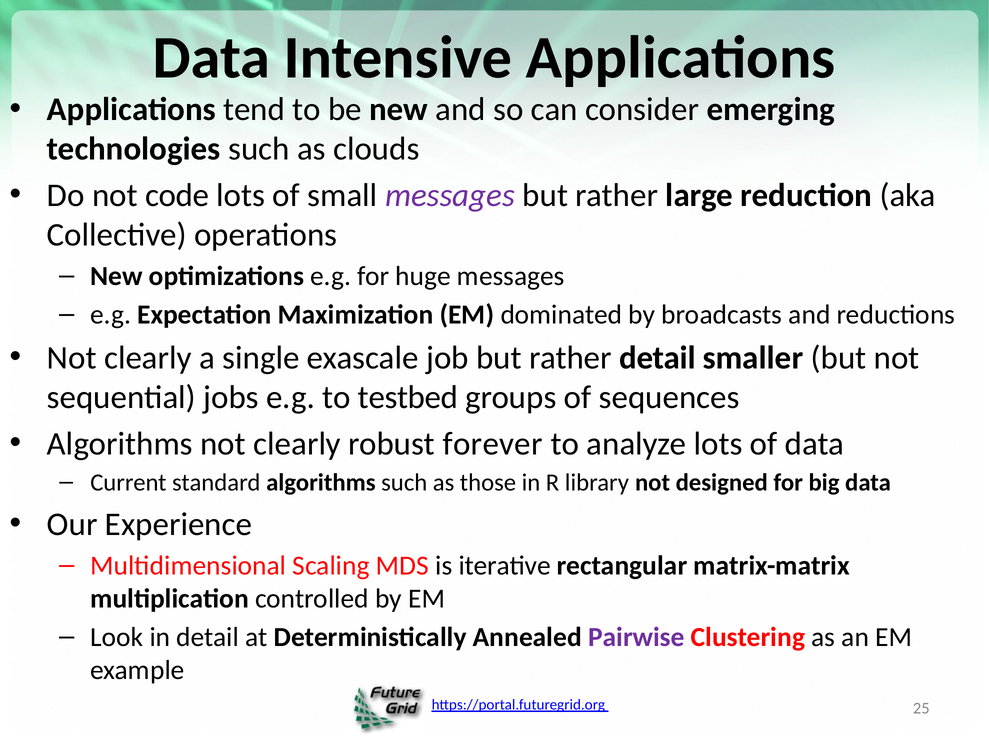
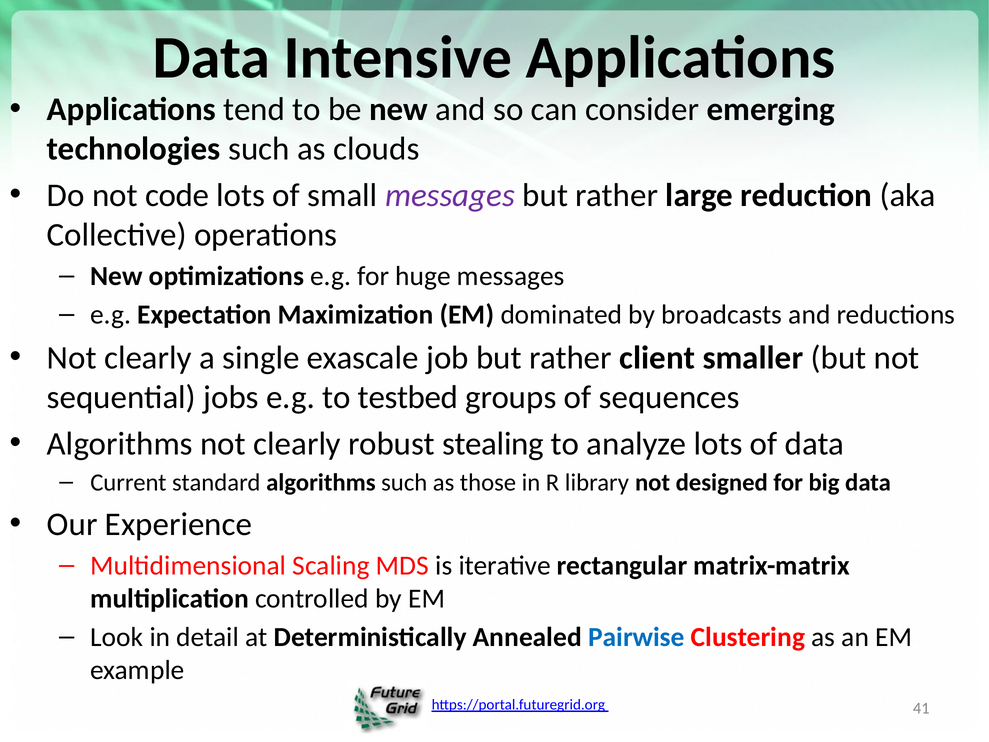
rather detail: detail -> client
forever: forever -> stealing
Pairwise colour: purple -> blue
25: 25 -> 41
